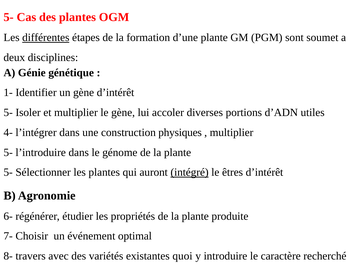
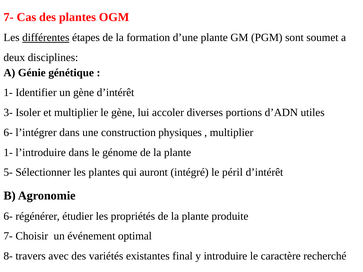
5- at (9, 17): 5- -> 7-
5- at (8, 113): 5- -> 3-
4- at (8, 133): 4- -> 6-
5- at (8, 153): 5- -> 1-
intégré underline: present -> none
êtres: êtres -> péril
quoi: quoi -> final
